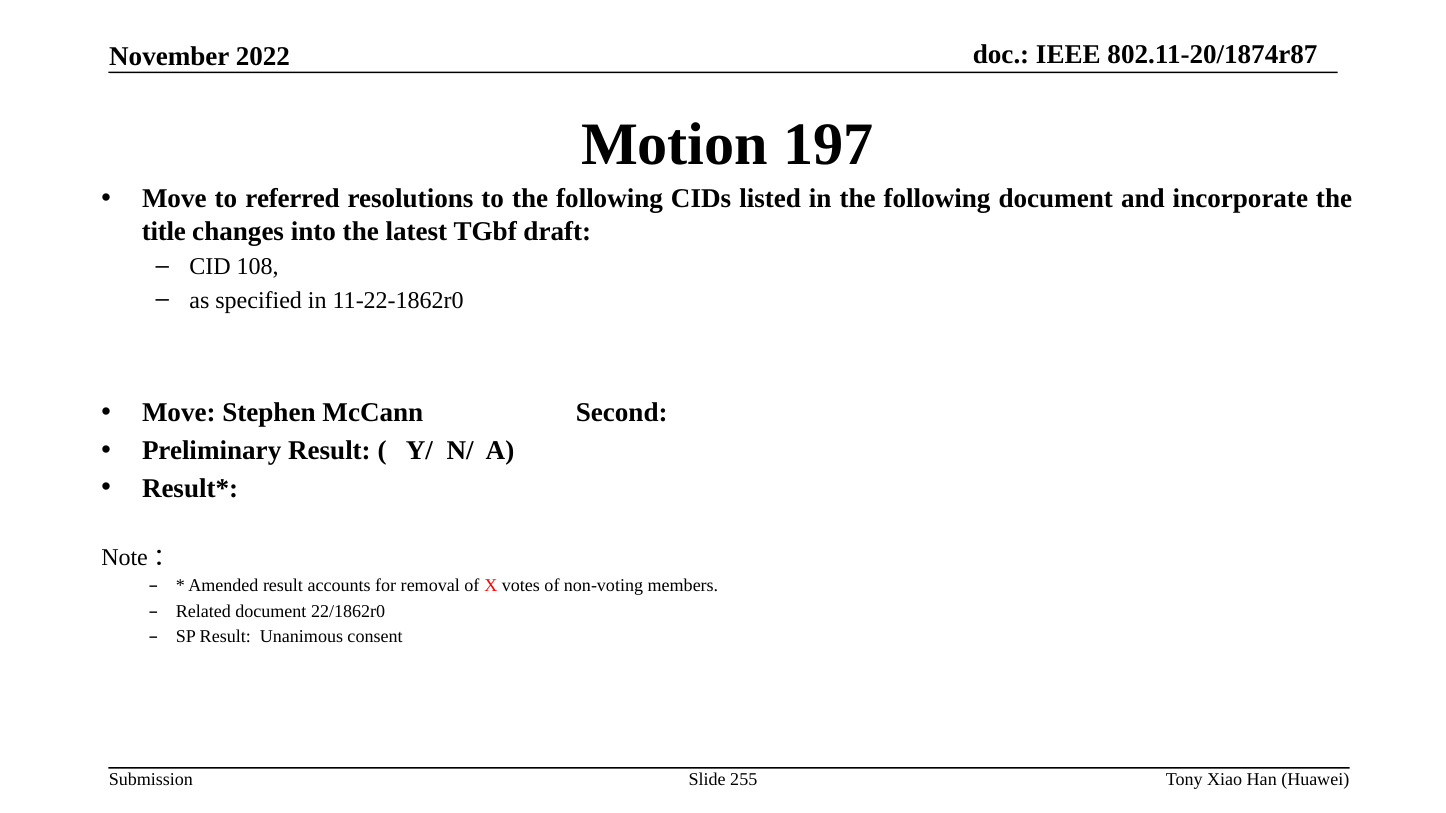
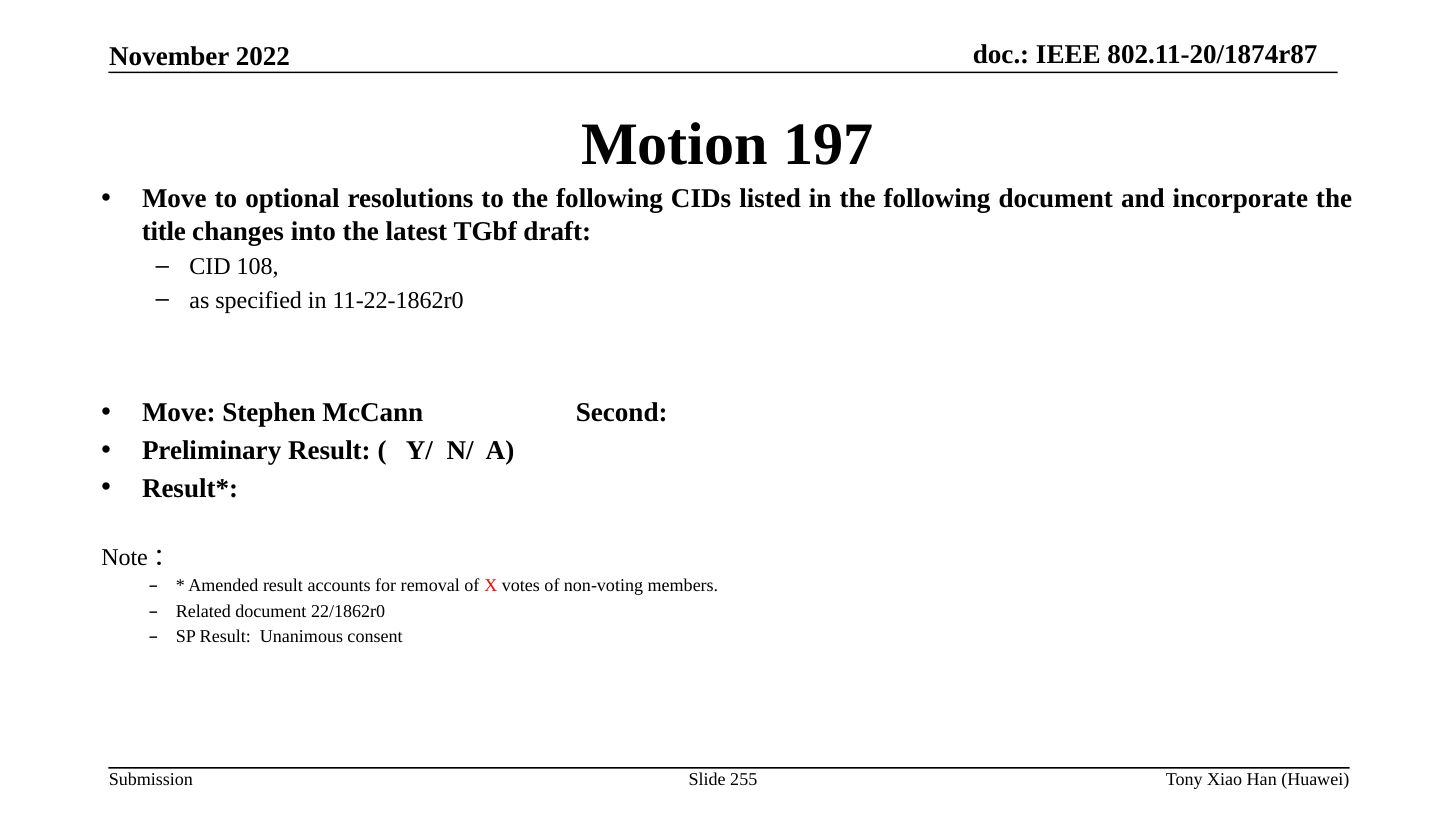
referred: referred -> optional
